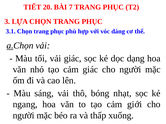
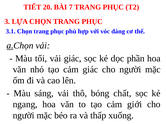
dạng: dạng -> phần
nhạt: nhạt -> chất
